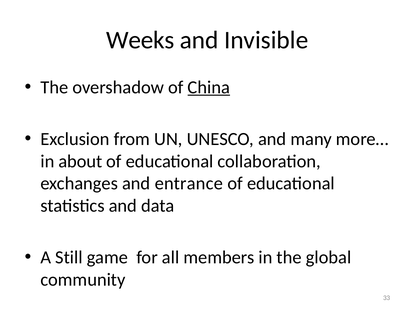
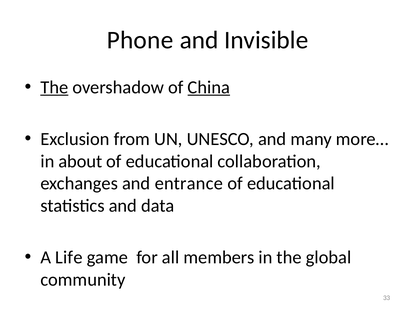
Weeks: Weeks -> Phone
The at (54, 87) underline: none -> present
Still: Still -> Life
